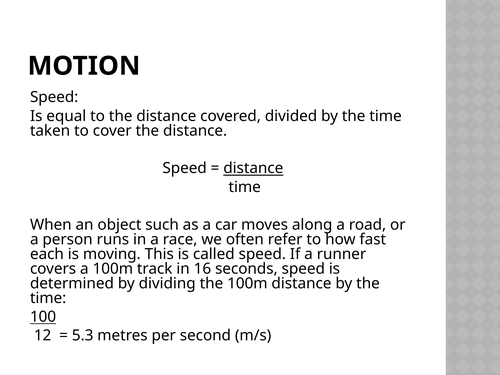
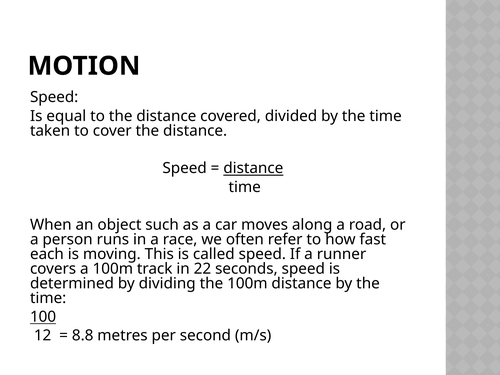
16: 16 -> 22
5.3: 5.3 -> 8.8
